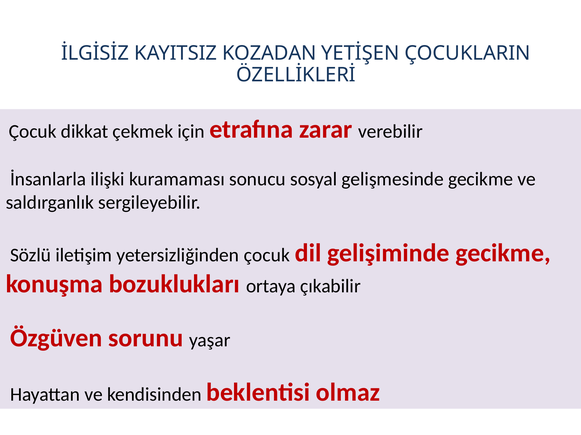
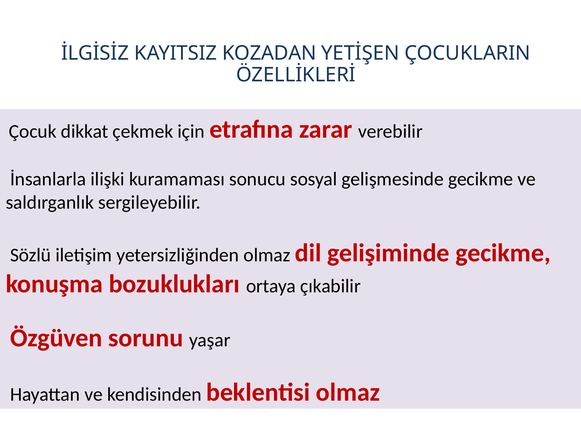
yetersizliğinden çocuk: çocuk -> olmaz
